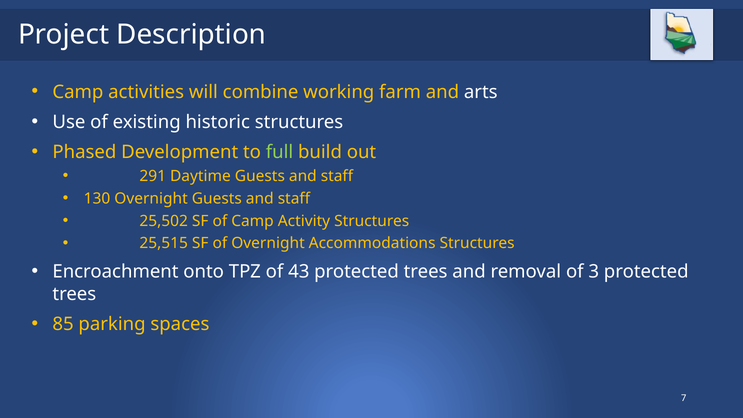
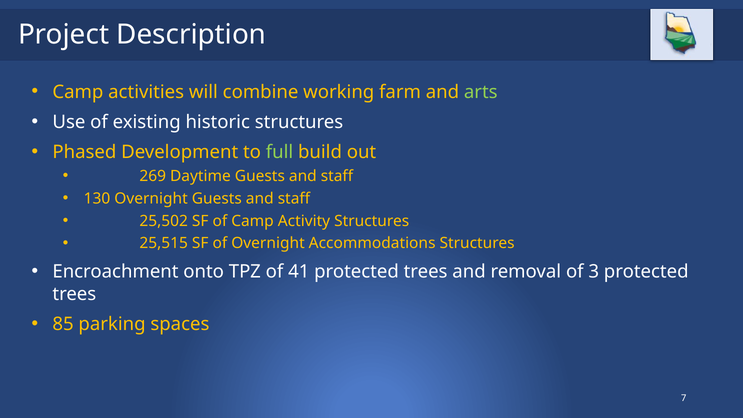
arts colour: white -> light green
291: 291 -> 269
43: 43 -> 41
